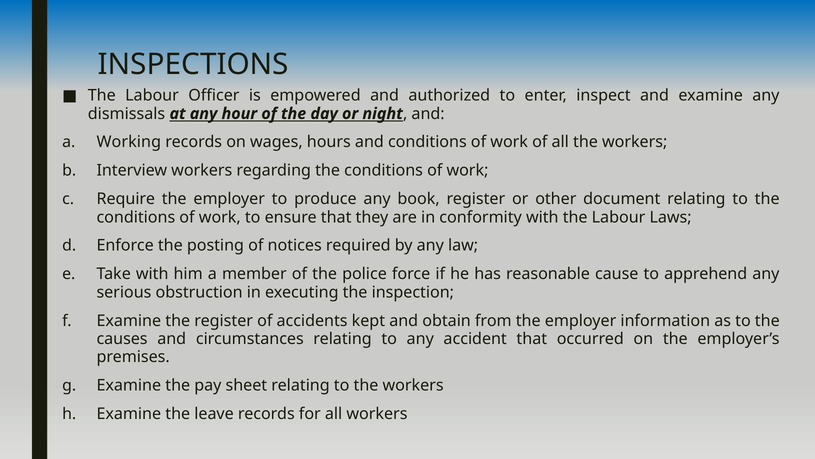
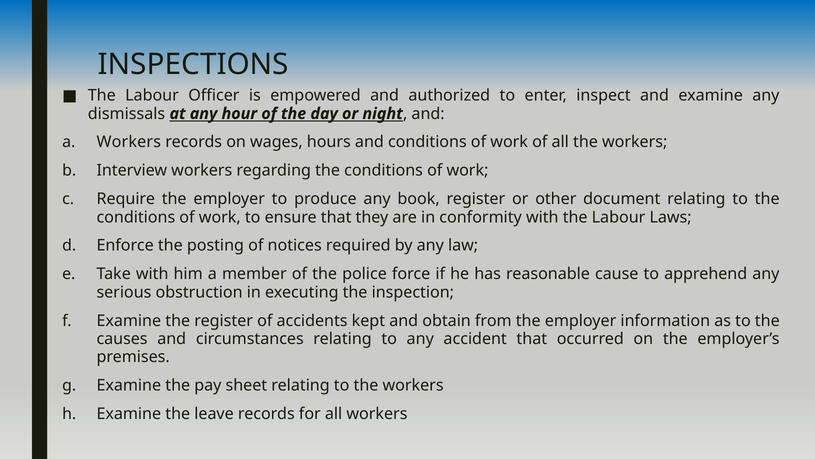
a Working: Working -> Workers
